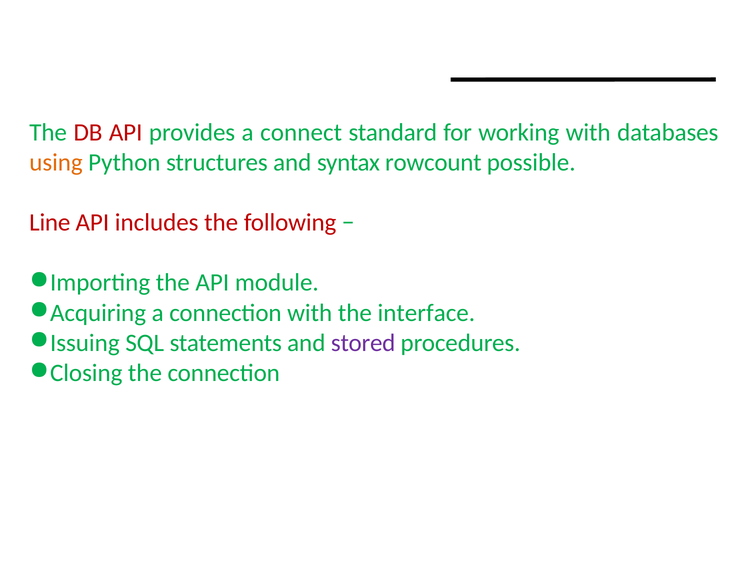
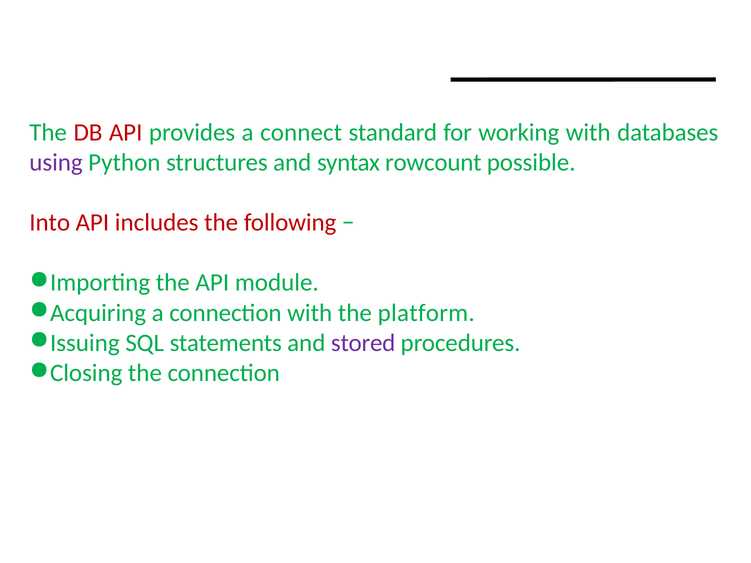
using colour: orange -> purple
Line: Line -> Into
interface: interface -> platform
